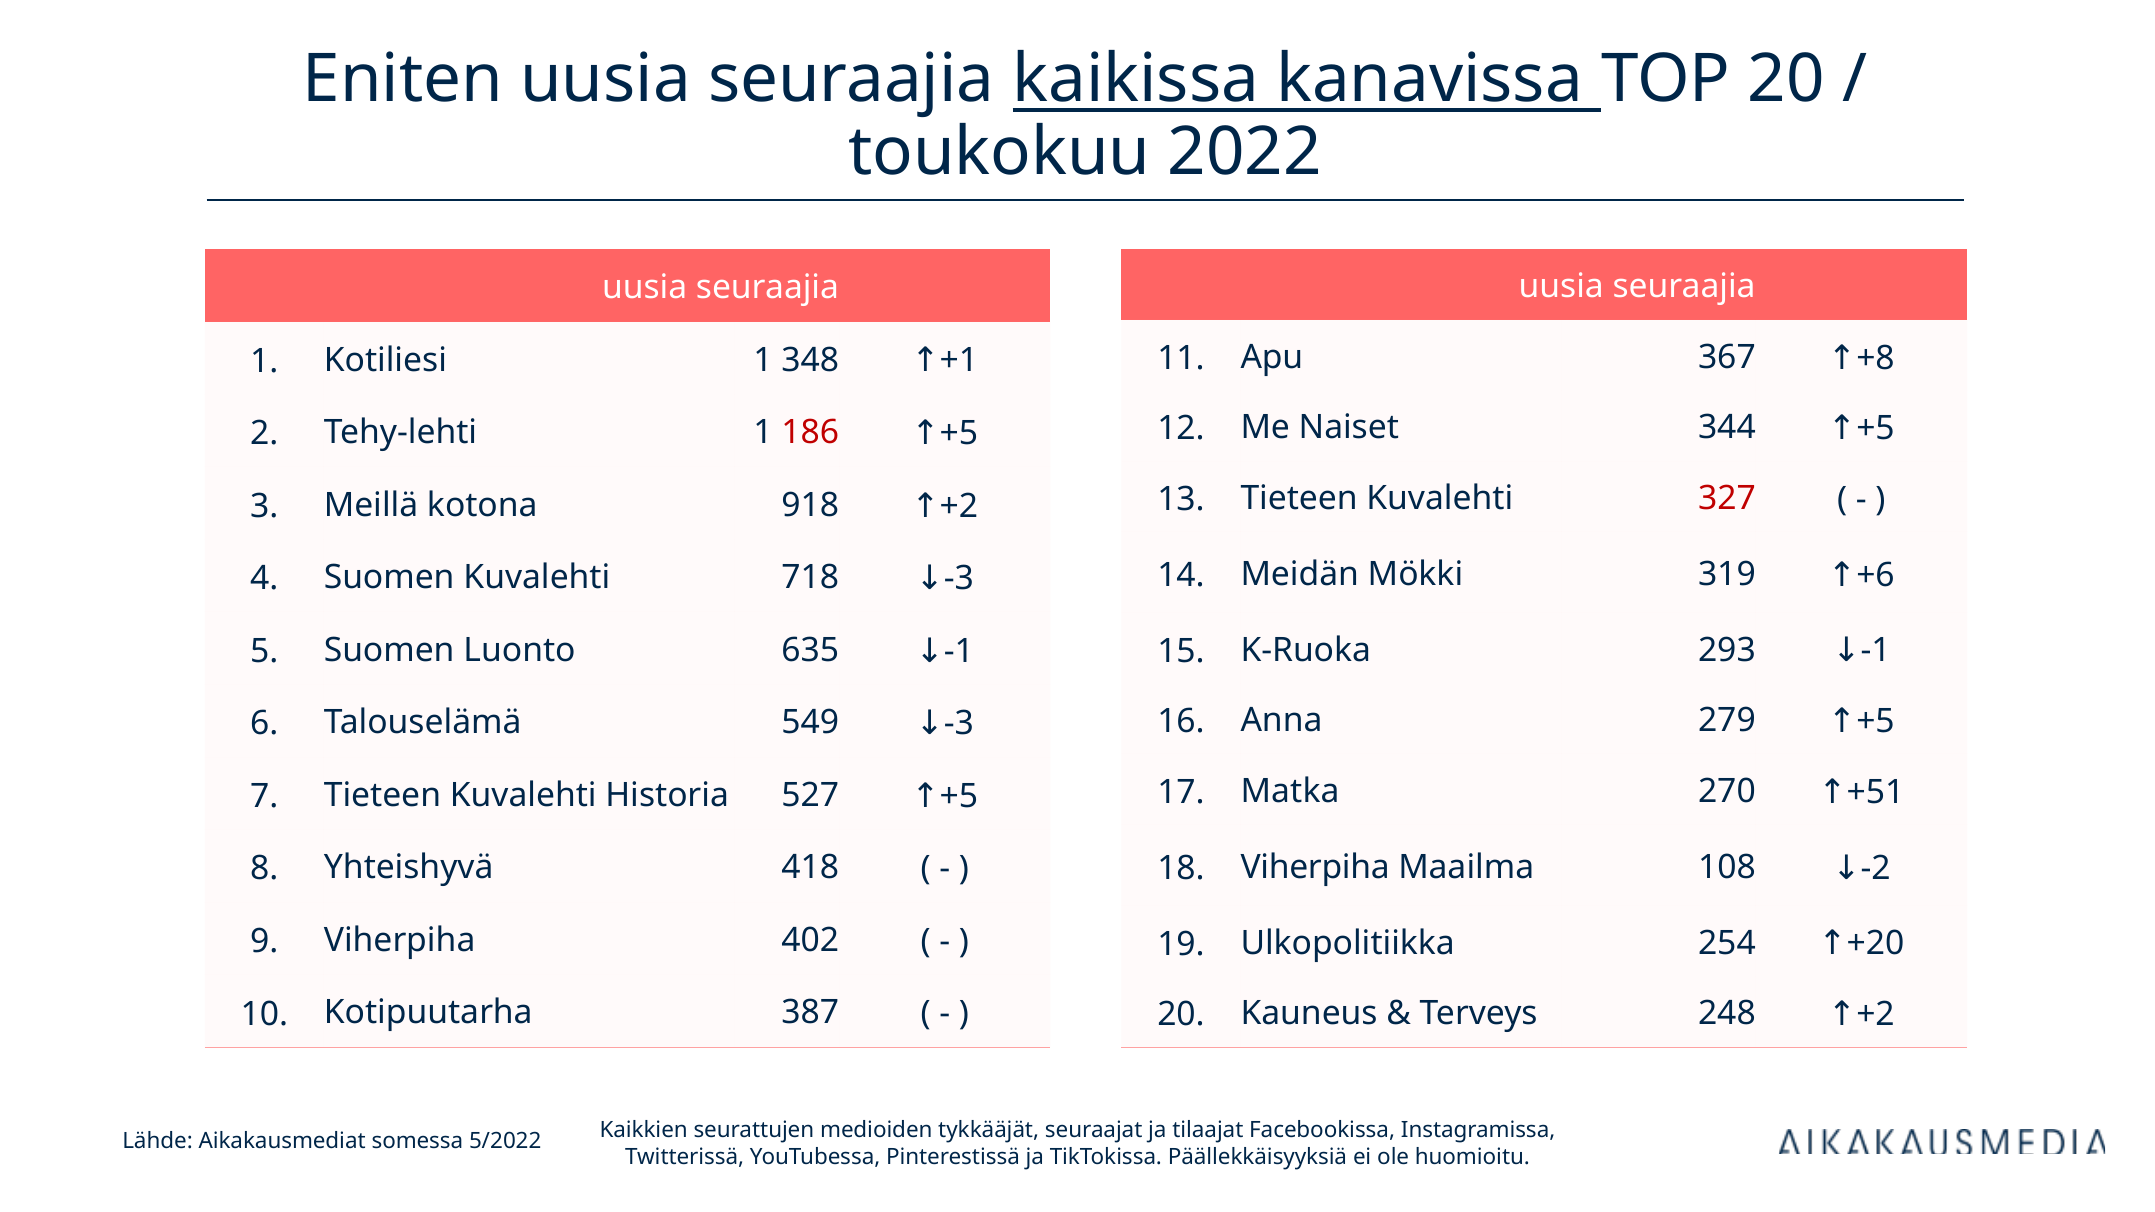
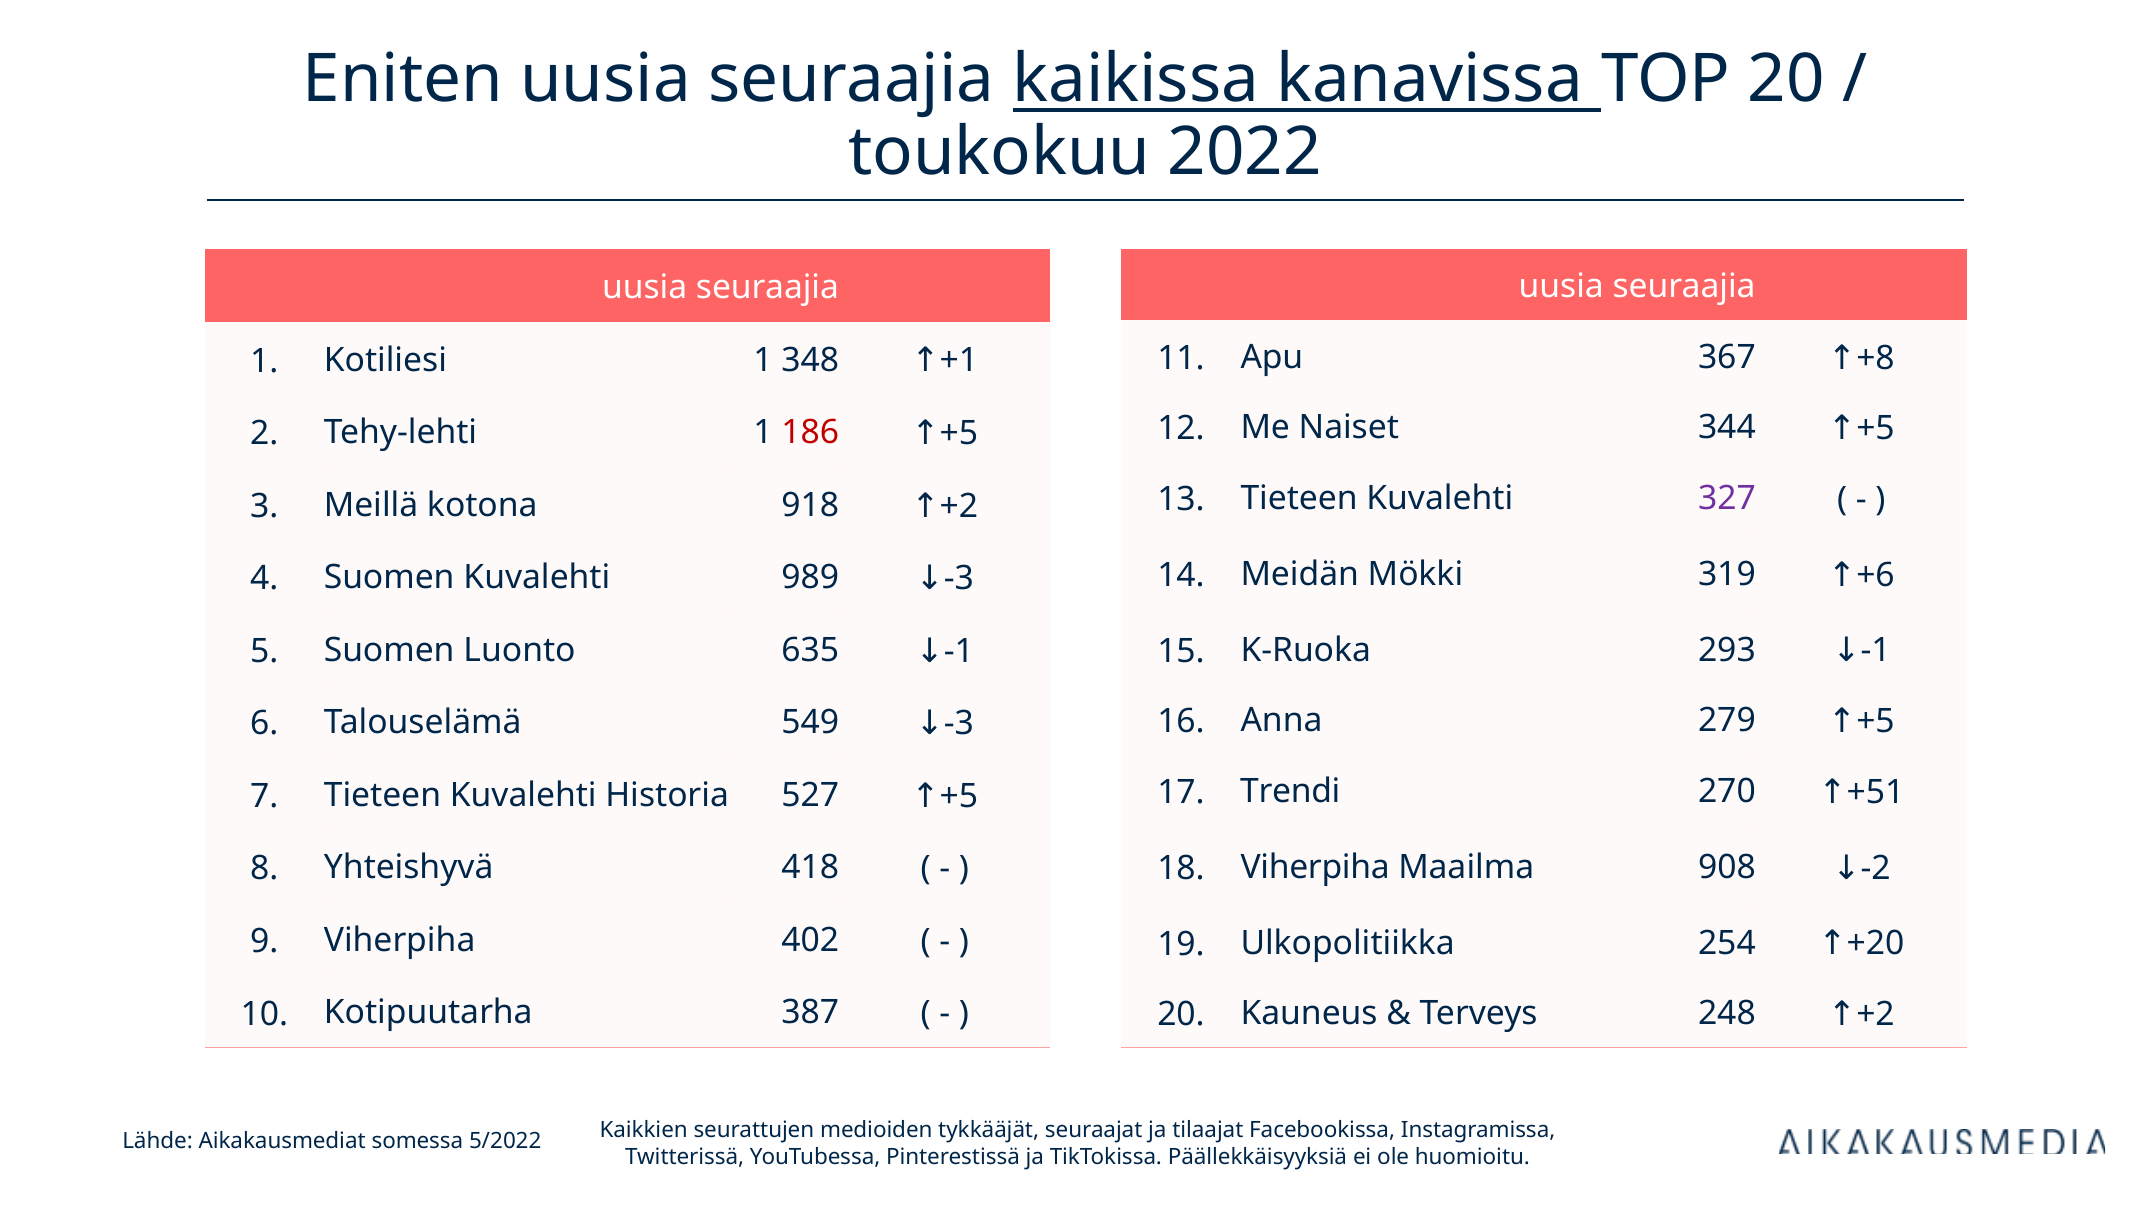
327 colour: red -> purple
718: 718 -> 989
Matka: Matka -> Trendi
108: 108 -> 908
